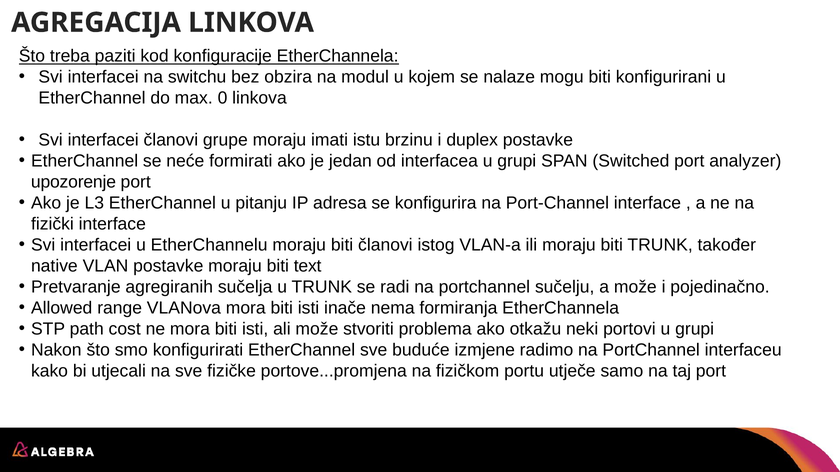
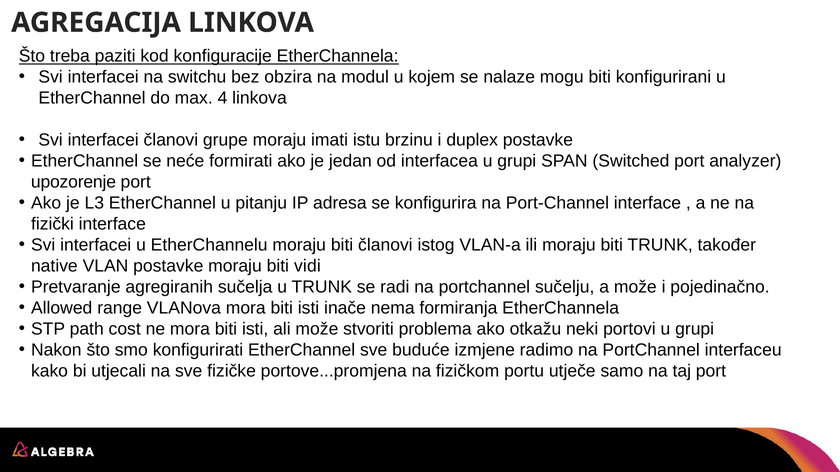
0: 0 -> 4
text: text -> vidi
